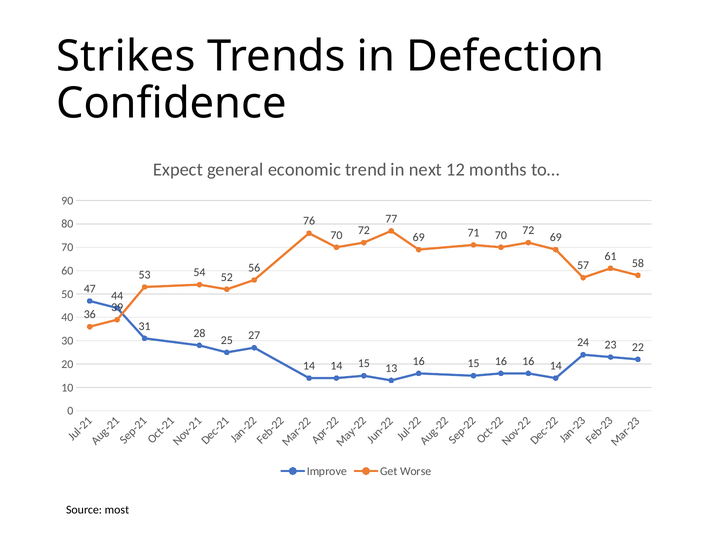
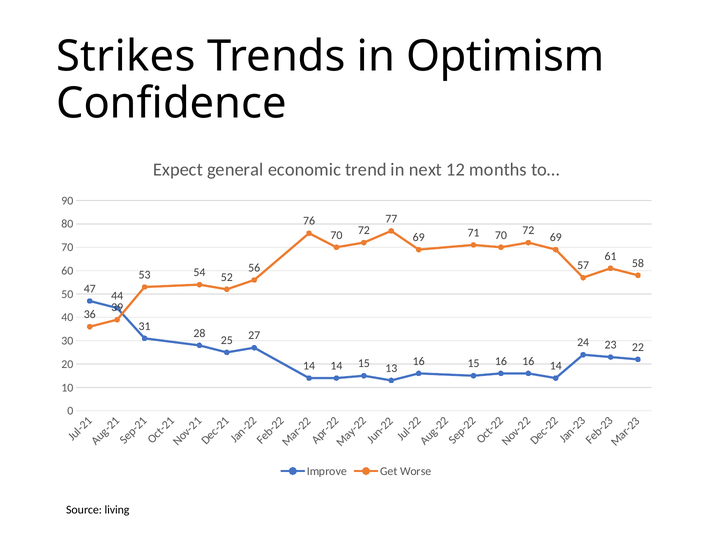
Defection: Defection -> Optimism
most: most -> living
